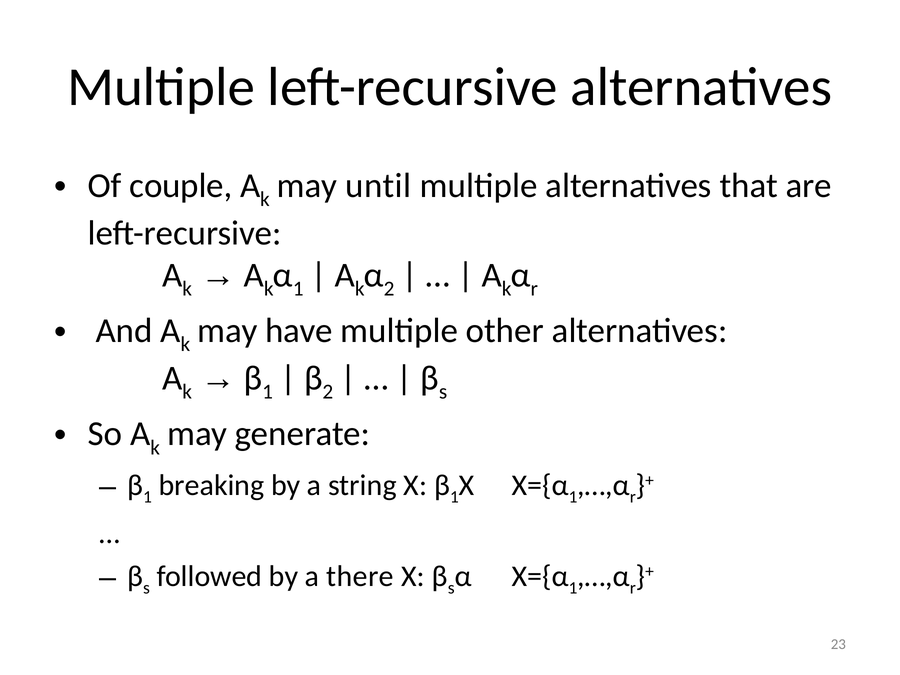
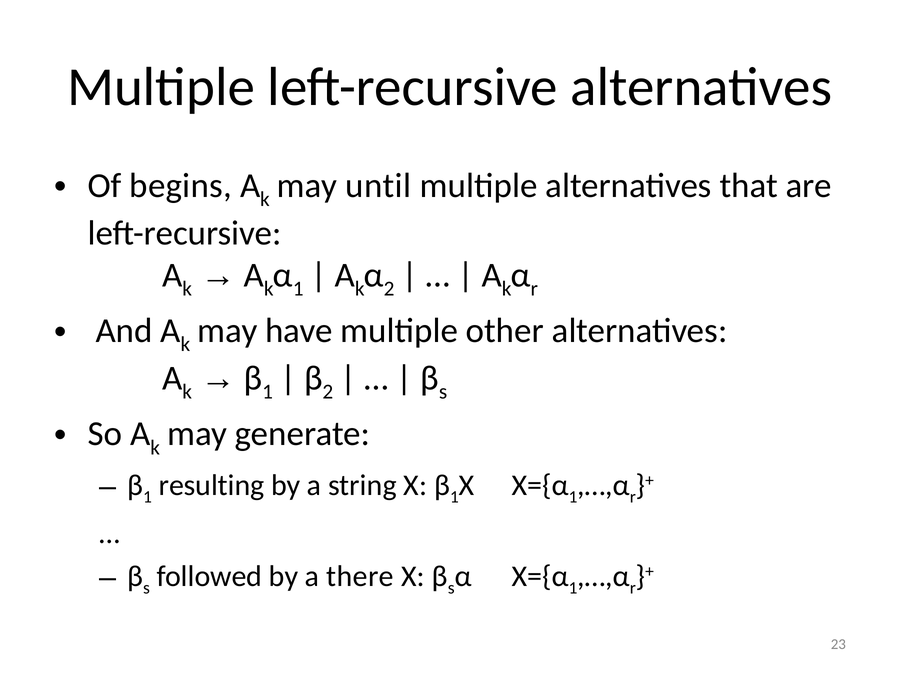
couple: couple -> begins
breaking: breaking -> resulting
